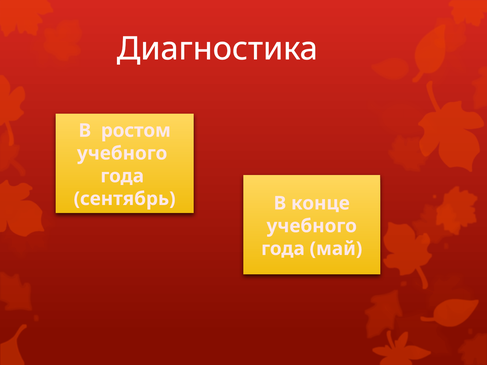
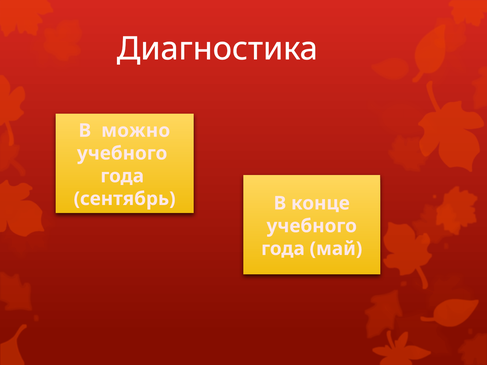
ростом: ростом -> можно
